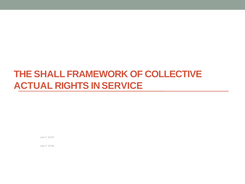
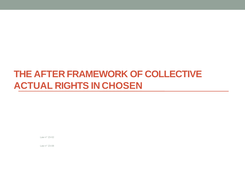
SHALL: SHALL -> AFTER
SERVICE: SERVICE -> CHOSEN
